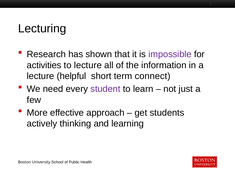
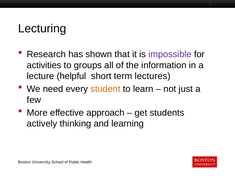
to lecture: lecture -> groups
connect: connect -> lectures
student colour: purple -> orange
